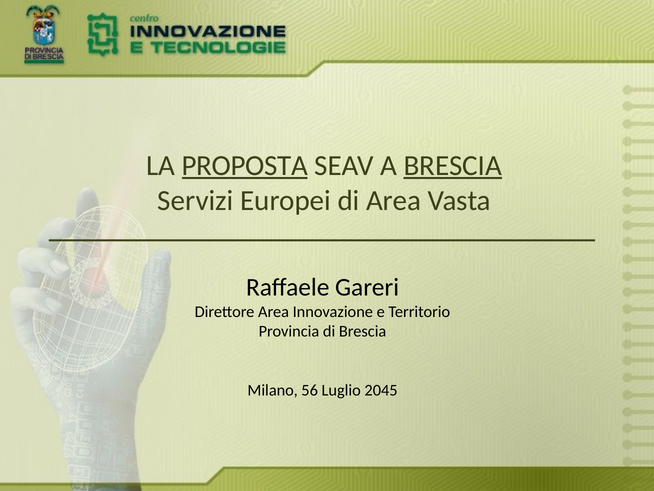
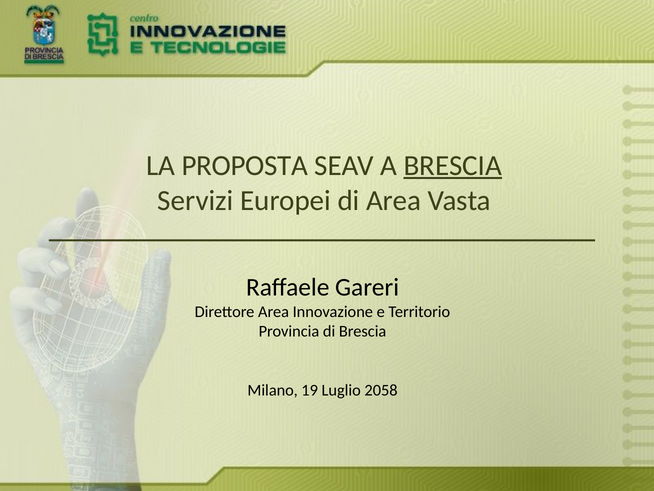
PROPOSTA underline: present -> none
56: 56 -> 19
2045: 2045 -> 2058
